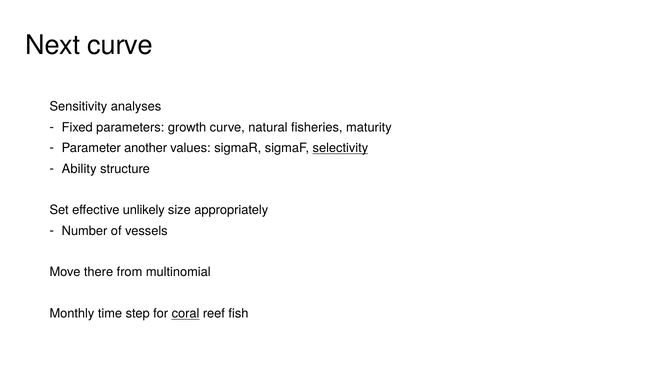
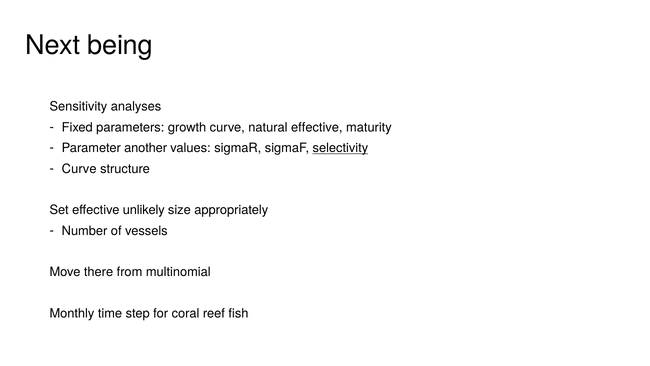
Next curve: curve -> being
natural fisheries: fisheries -> effective
Ability at (79, 169): Ability -> Curve
coral underline: present -> none
